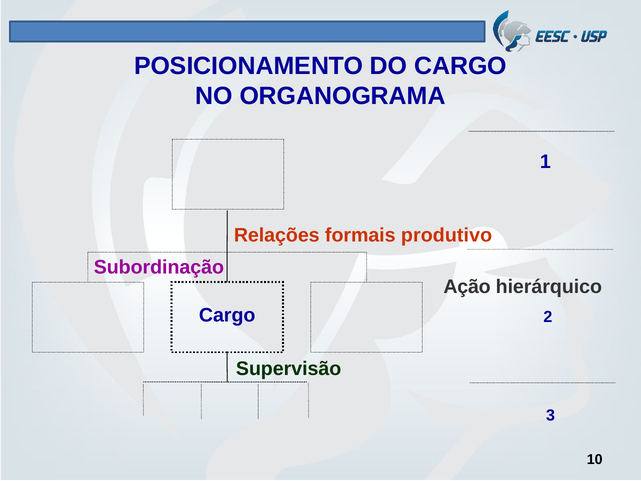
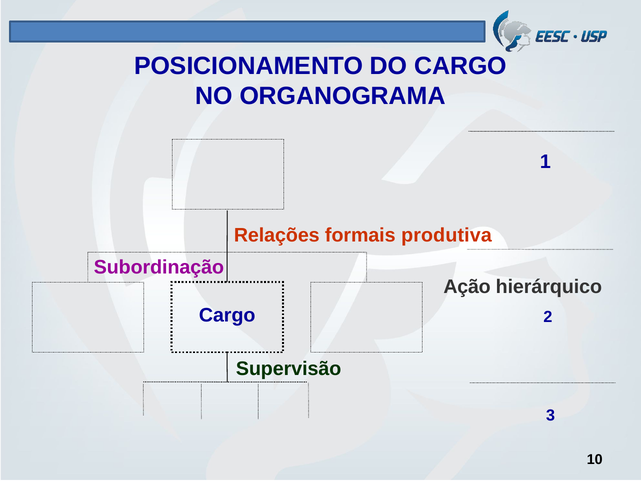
produtivo: produtivo -> produtiva
